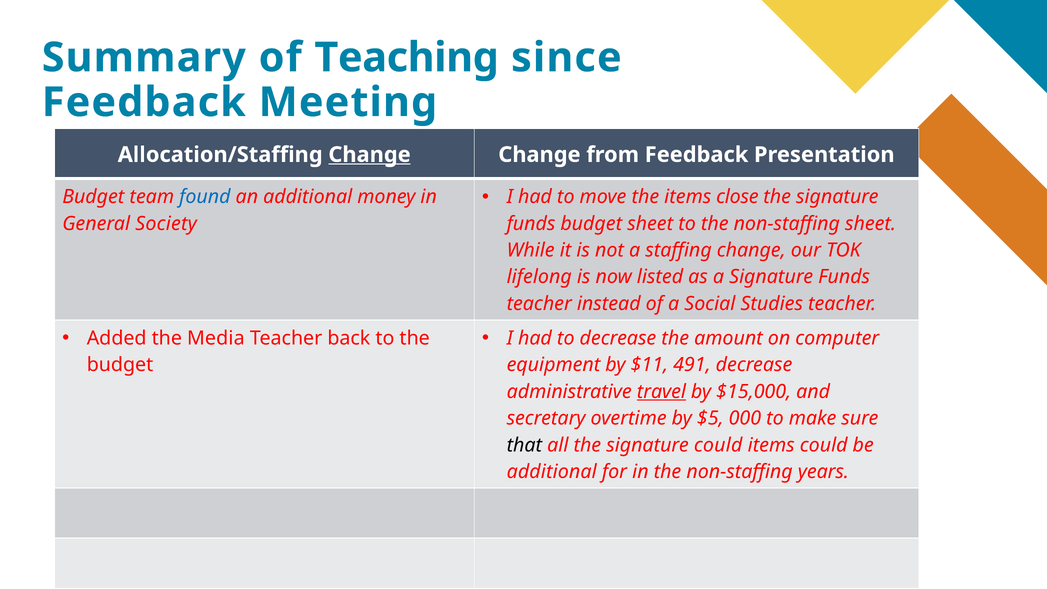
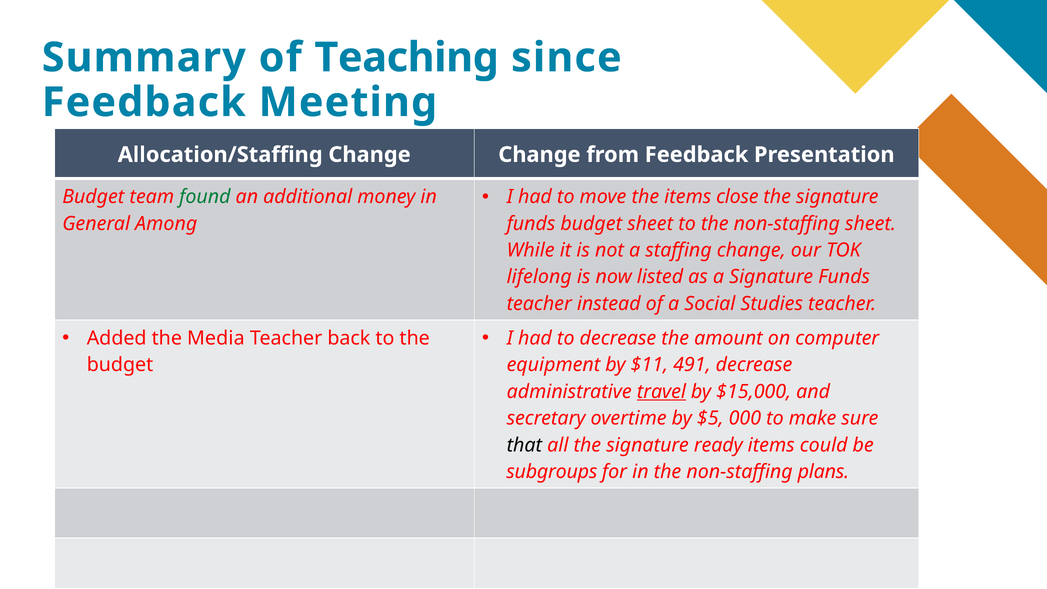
Change at (370, 155) underline: present -> none
found colour: blue -> green
Society: Society -> Among
signature could: could -> ready
additional at (552, 472): additional -> subgroups
years: years -> plans
